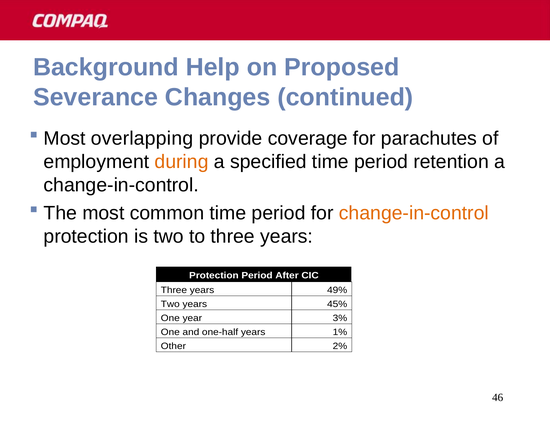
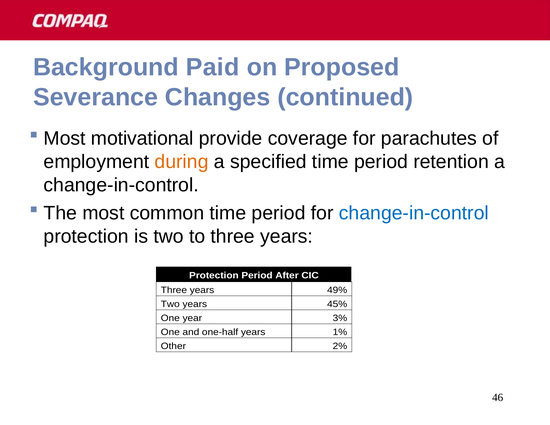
Help: Help -> Paid
overlapping: overlapping -> motivational
change-in-control at (414, 213) colour: orange -> blue
